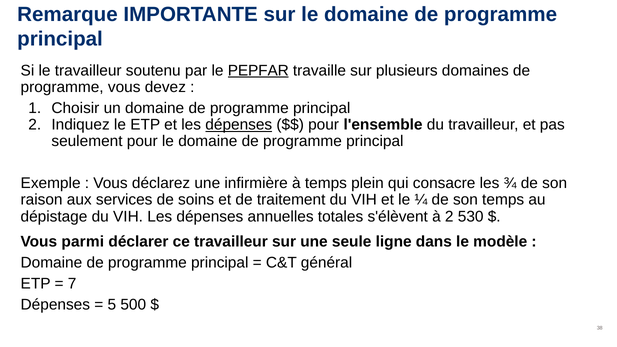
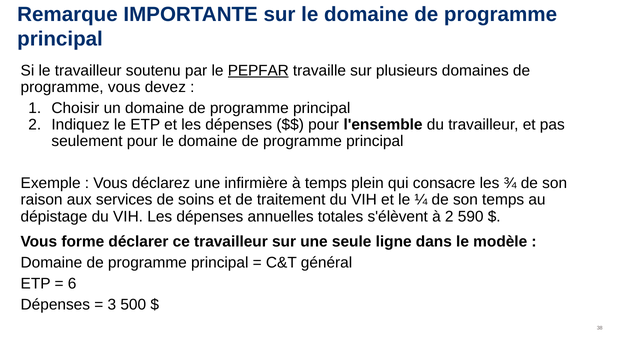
dépenses at (239, 125) underline: present -> none
530: 530 -> 590
parmi: parmi -> forme
7: 7 -> 6
5: 5 -> 3
